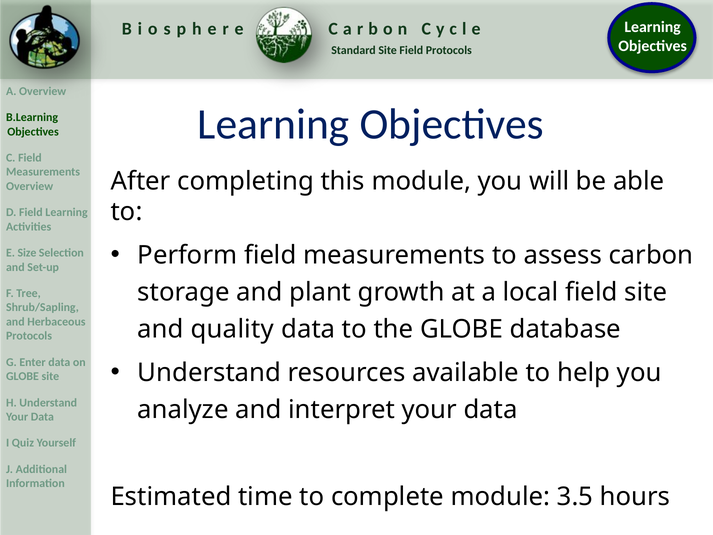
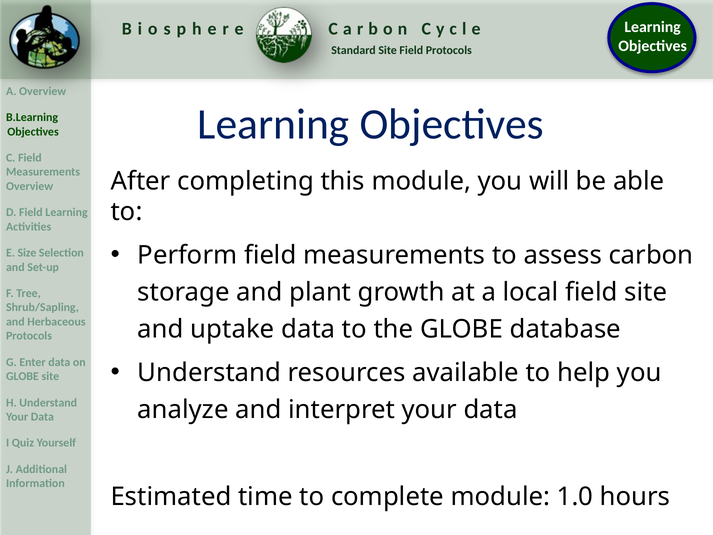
quality: quality -> uptake
3.5: 3.5 -> 1.0
